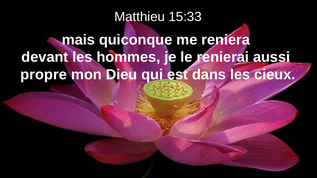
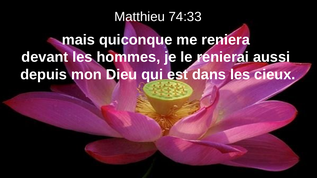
15:33: 15:33 -> 74:33
propre: propre -> depuis
